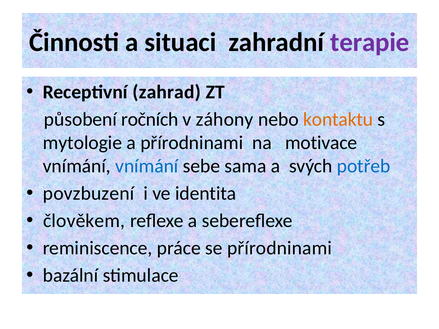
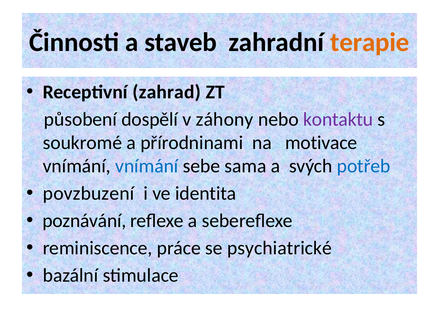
situaci: situaci -> staveb
terapie colour: purple -> orange
ročních: ročních -> dospělí
kontaktu colour: orange -> purple
mytologie: mytologie -> soukromé
člověkem: člověkem -> poznávání
se přírodninami: přírodninami -> psychiatrické
